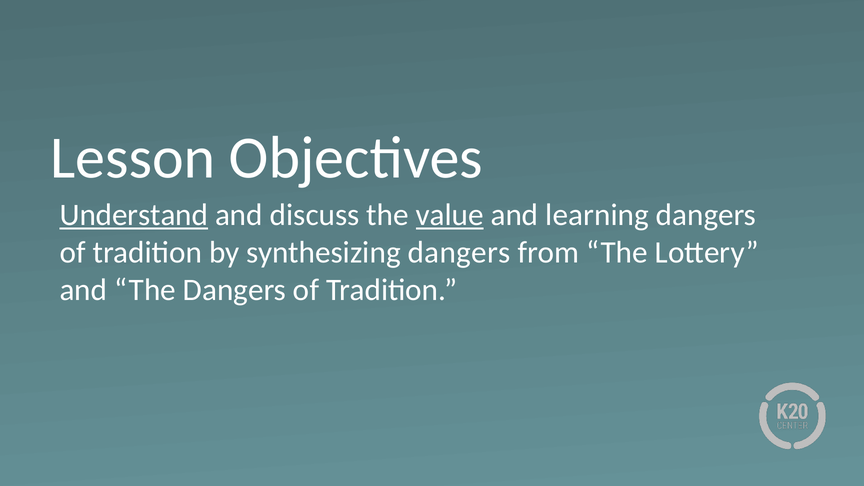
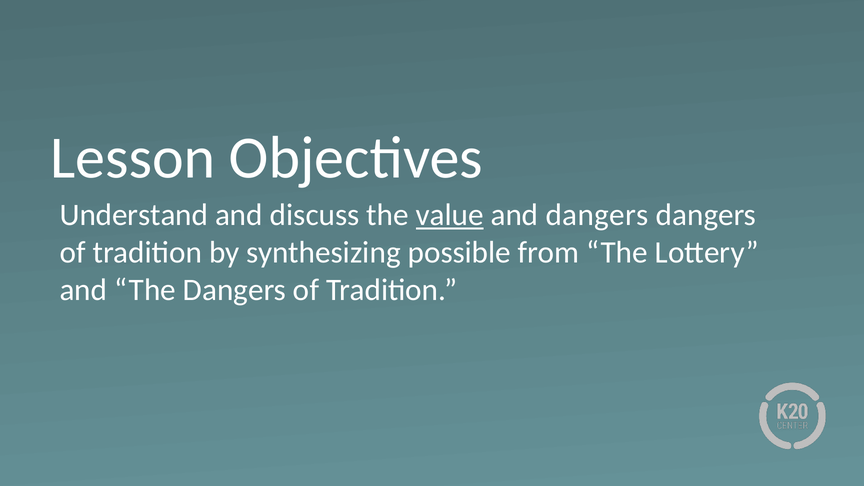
Understand underline: present -> none
and learning: learning -> dangers
synthesizing dangers: dangers -> possible
